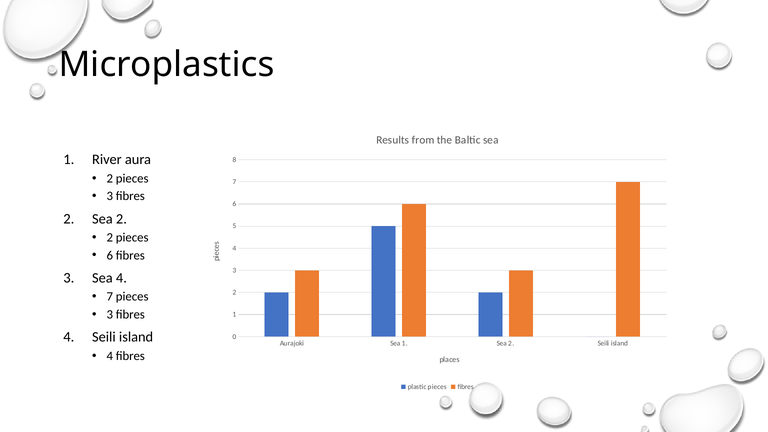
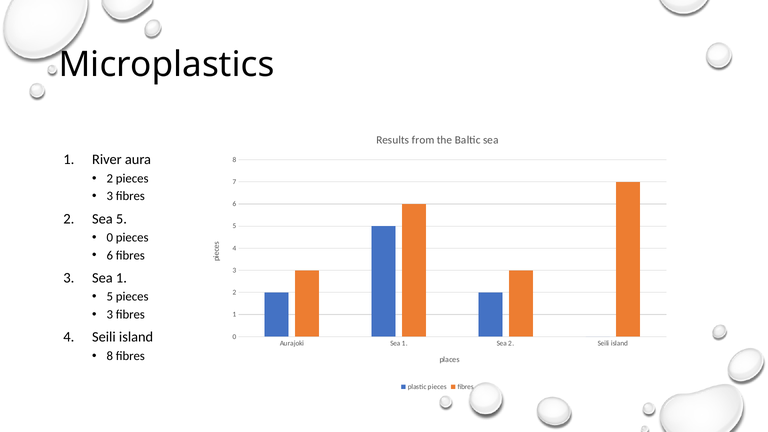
2 Sea 2: 2 -> 5
2 at (110, 238): 2 -> 0
3 Sea 4: 4 -> 1
7 at (110, 297): 7 -> 5
4 at (110, 356): 4 -> 8
